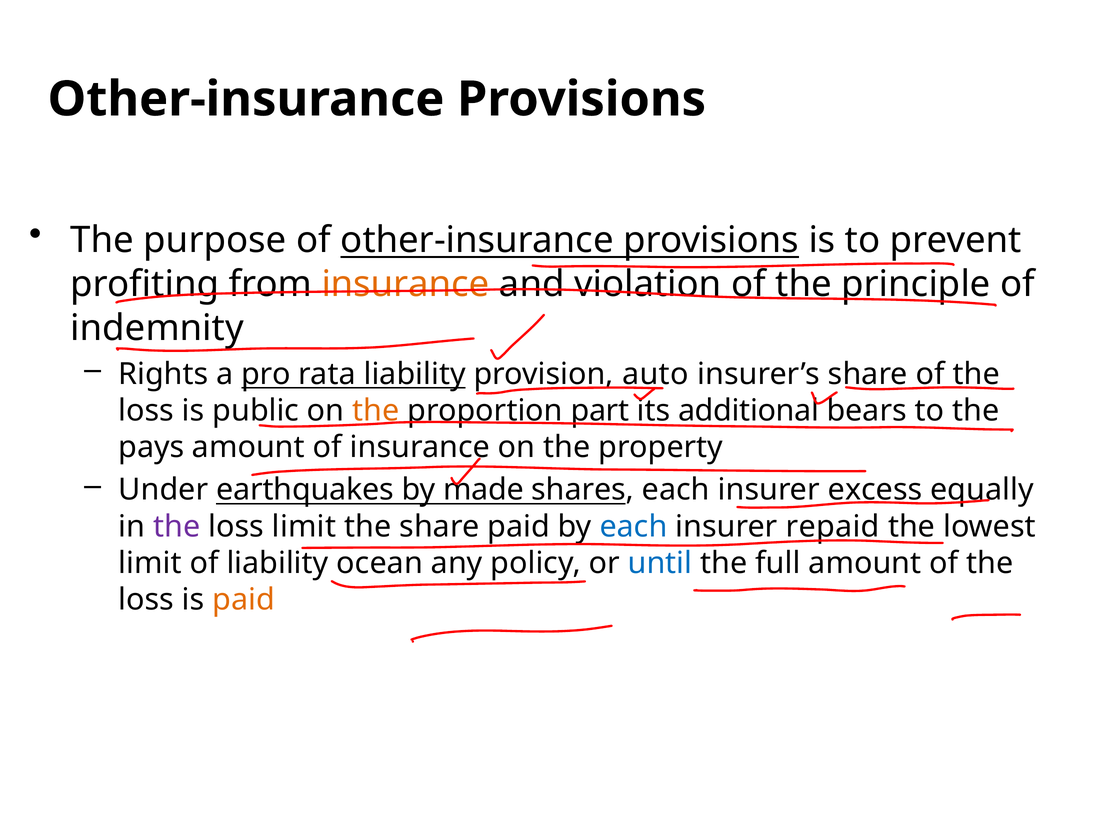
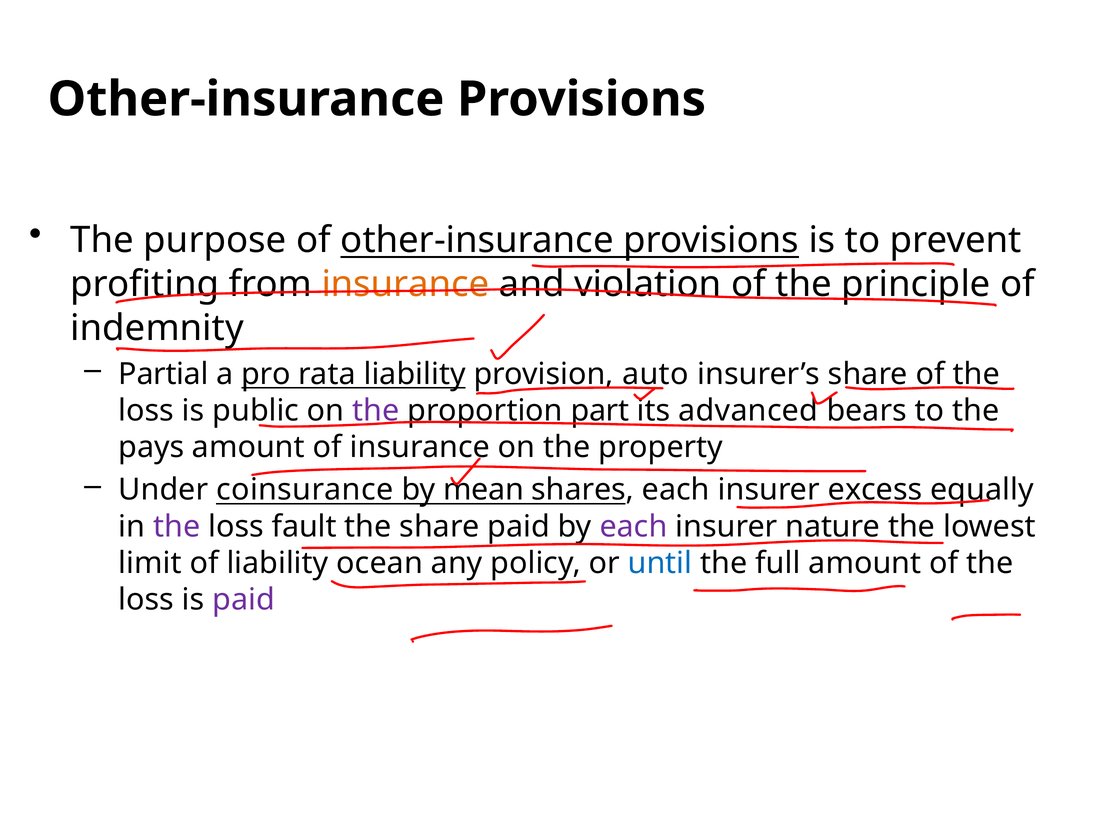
Rights: Rights -> Partial
the at (376, 411) colour: orange -> purple
additional: additional -> advanced
earthquakes: earthquakes -> coinsurance
made: made -> mean
loss limit: limit -> fault
each at (633, 527) colour: blue -> purple
repaid: repaid -> nature
paid at (244, 600) colour: orange -> purple
